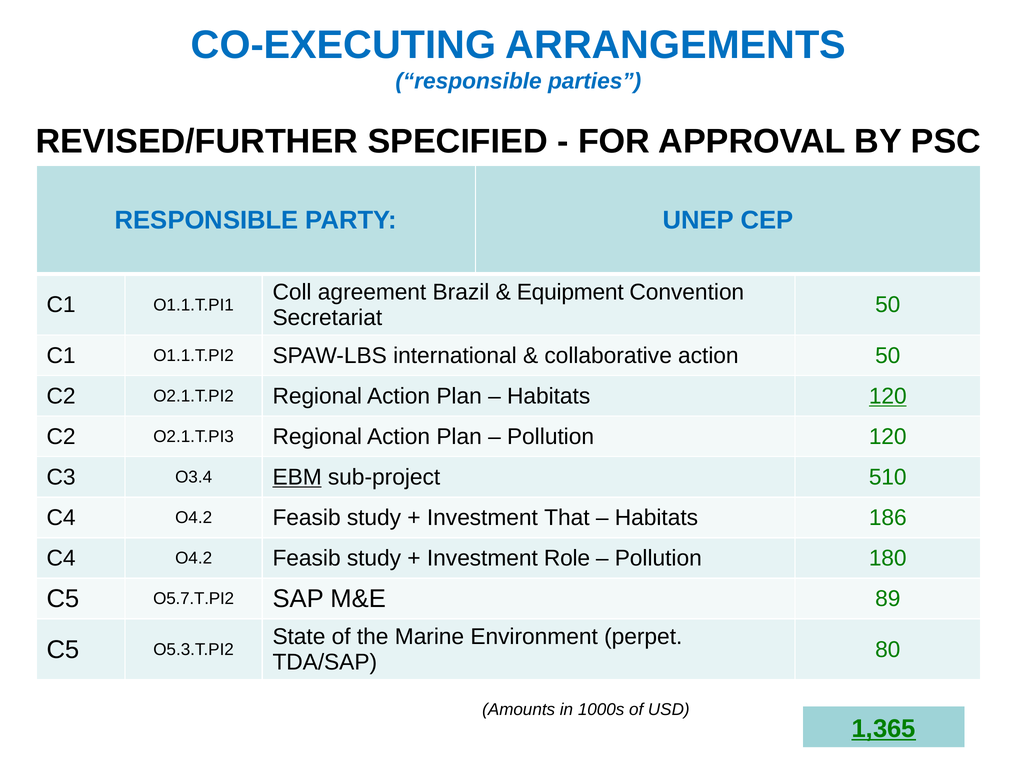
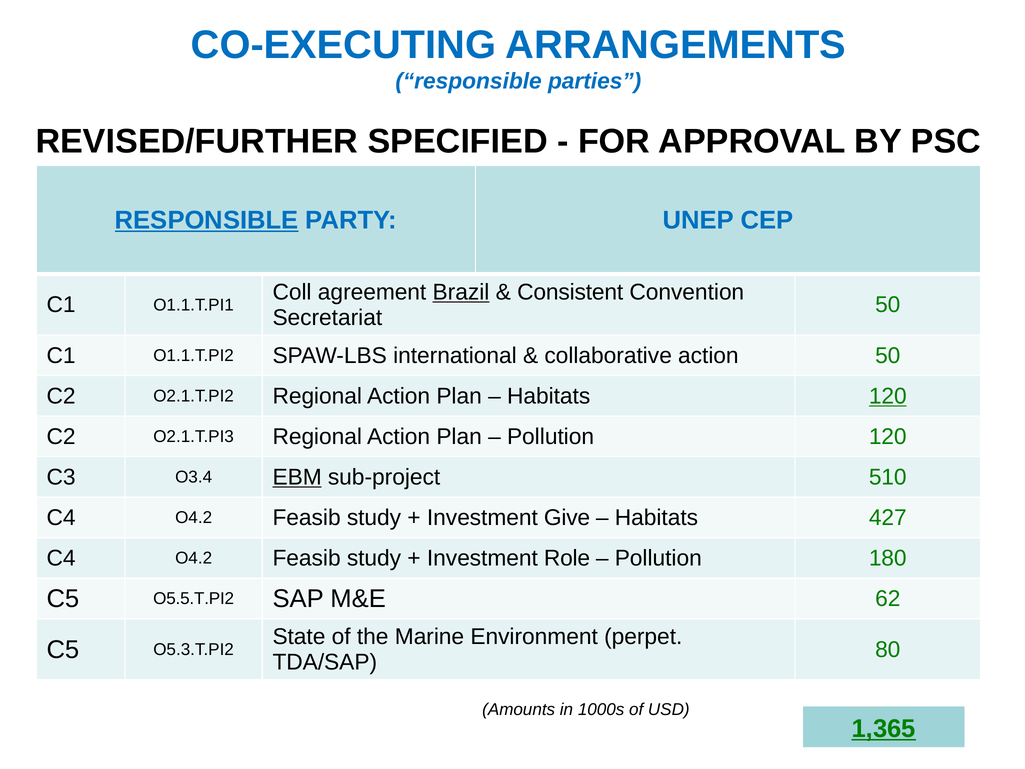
RESPONSIBLE at (207, 220) underline: none -> present
Brazil underline: none -> present
Equipment: Equipment -> Consistent
That: That -> Give
186: 186 -> 427
O5.7.T.PI2: O5.7.T.PI2 -> O5.5.T.PI2
89: 89 -> 62
